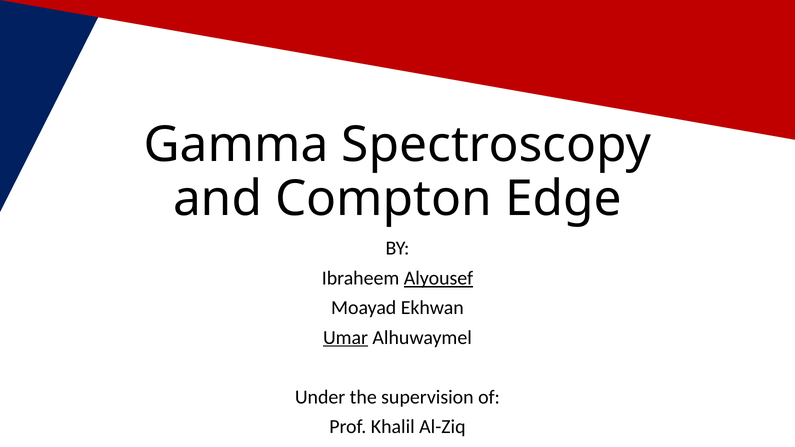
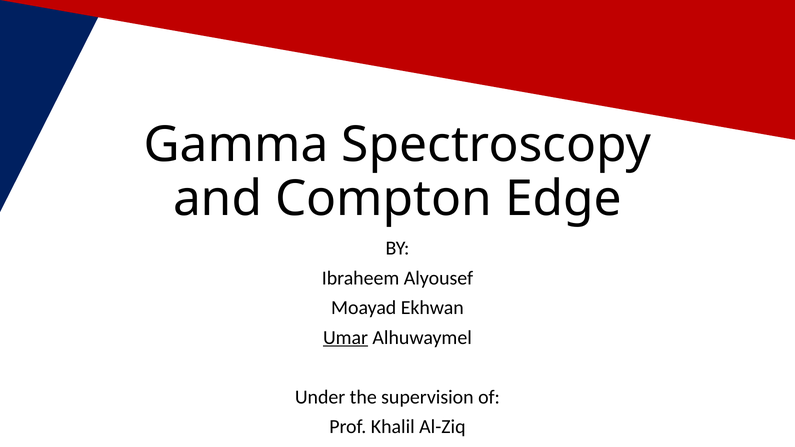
Alyousef underline: present -> none
